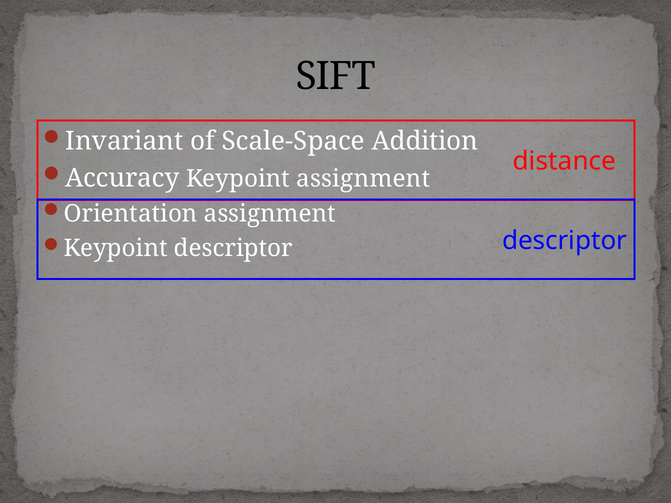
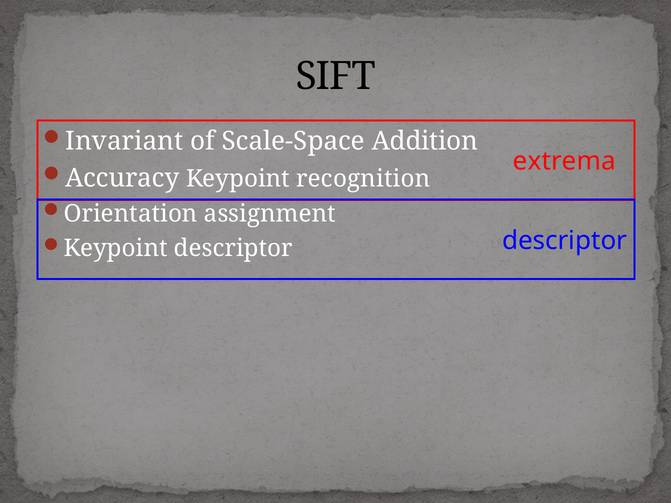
distance: distance -> extrema
Keypoint assignment: assignment -> recognition
